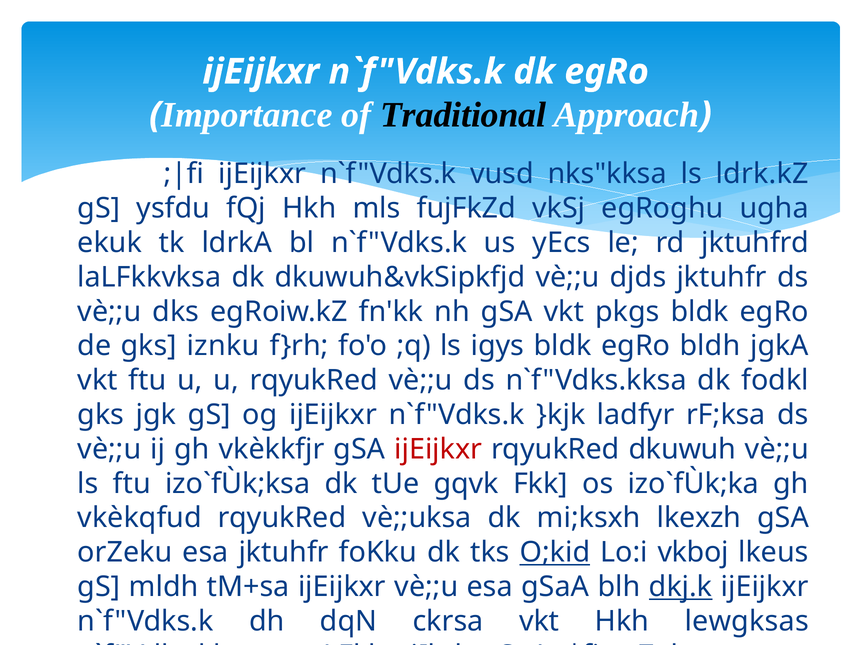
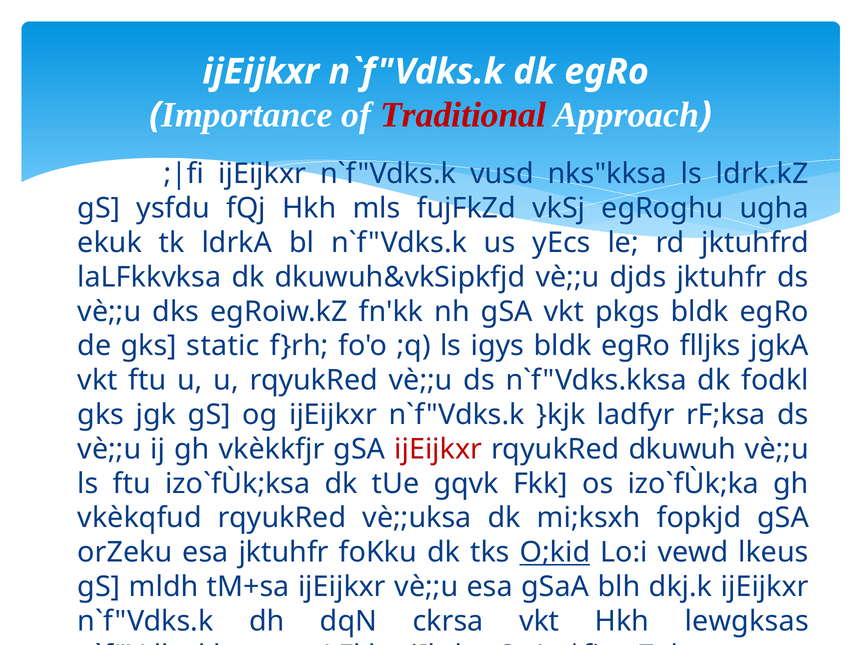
Traditional colour: black -> red
iznku: iznku -> static
bldh: bldh -> flljks
lkexzh: lkexzh -> fopkjd
vkboj: vkboj -> vewd
dkj.k underline: present -> none
